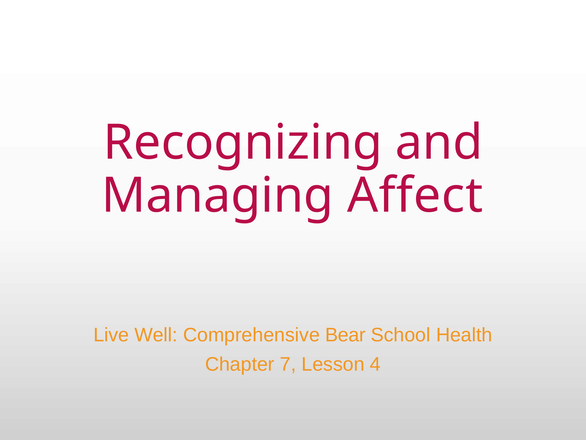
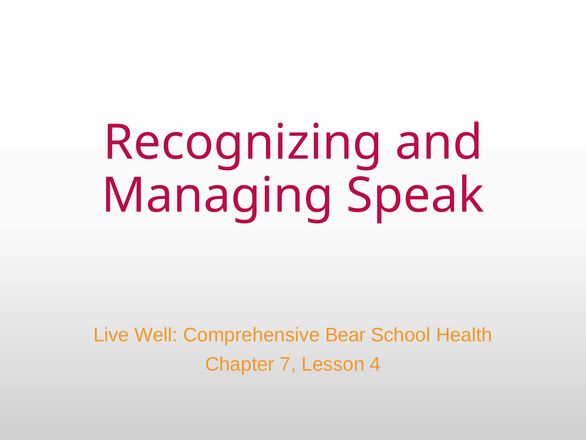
Affect: Affect -> Speak
